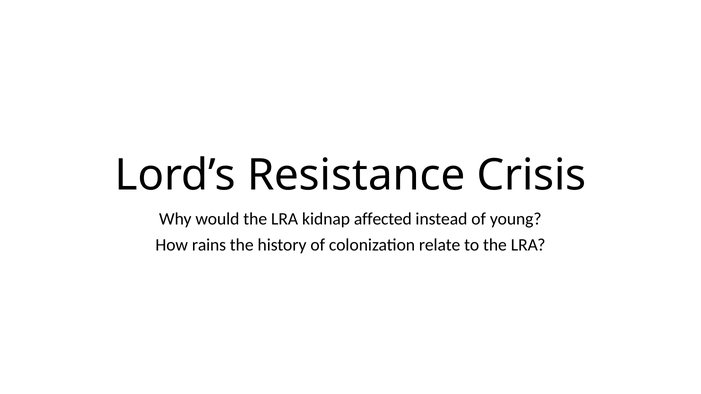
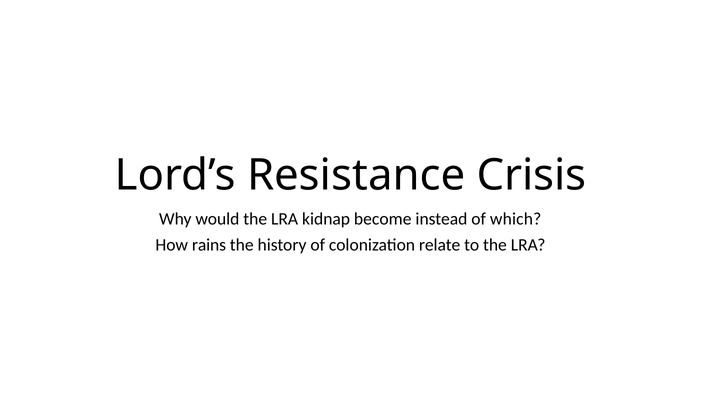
affected: affected -> become
young: young -> which
